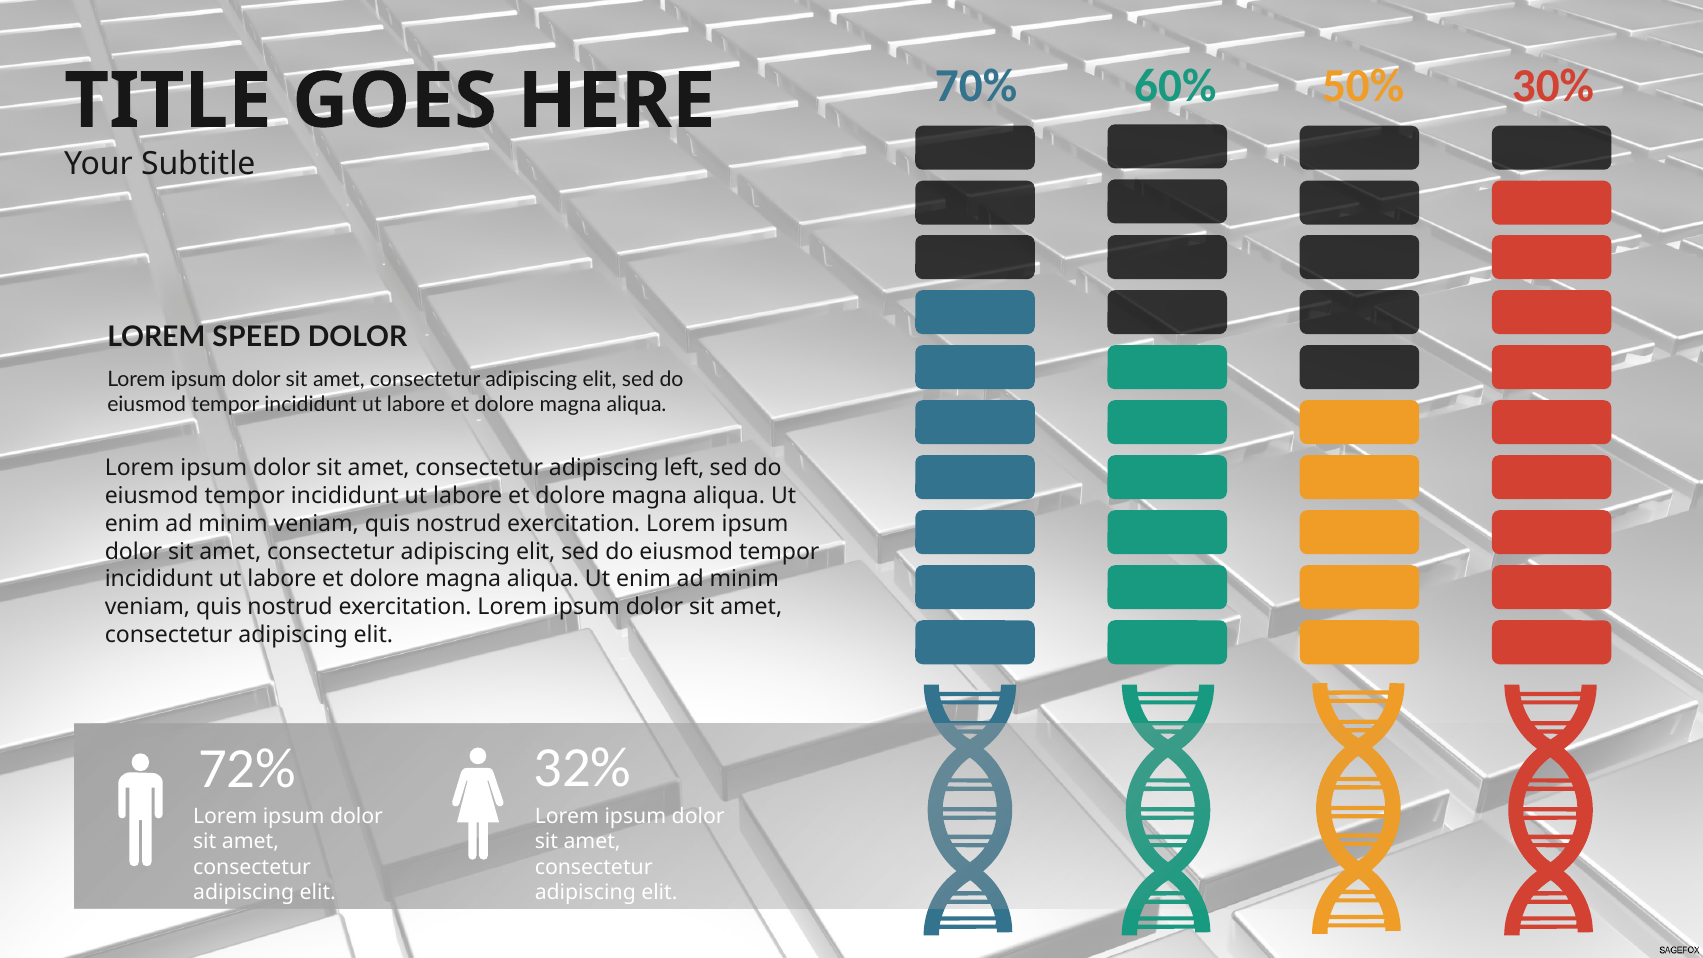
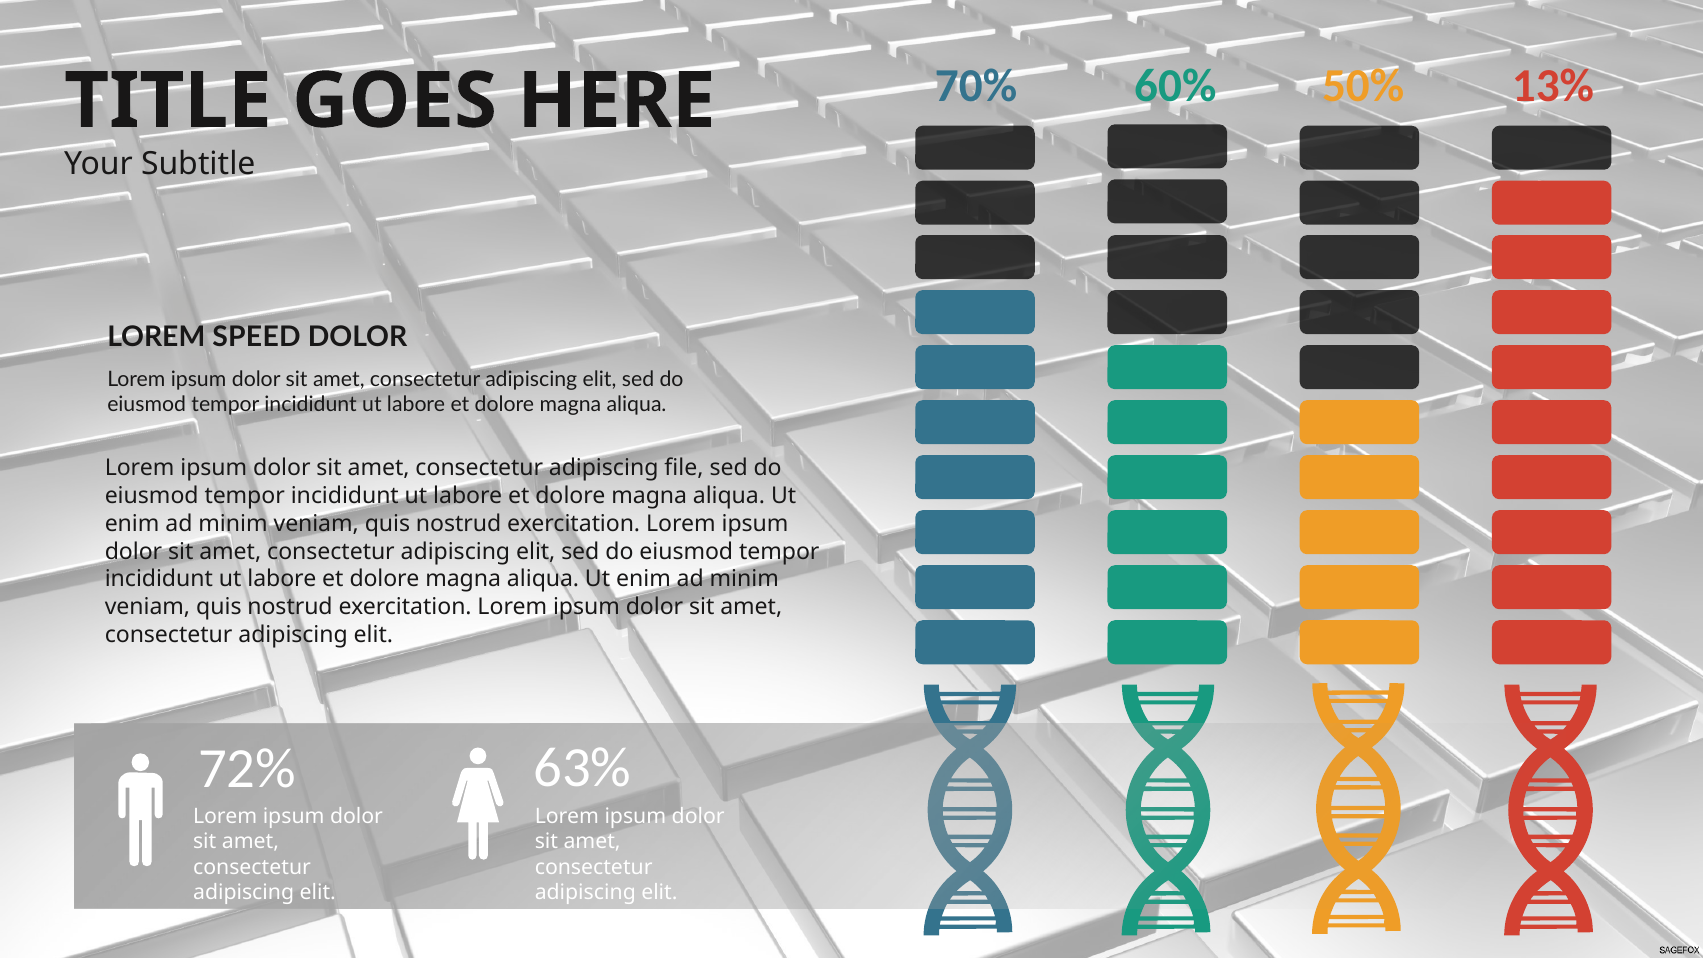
30%: 30% -> 13%
left: left -> file
32%: 32% -> 63%
